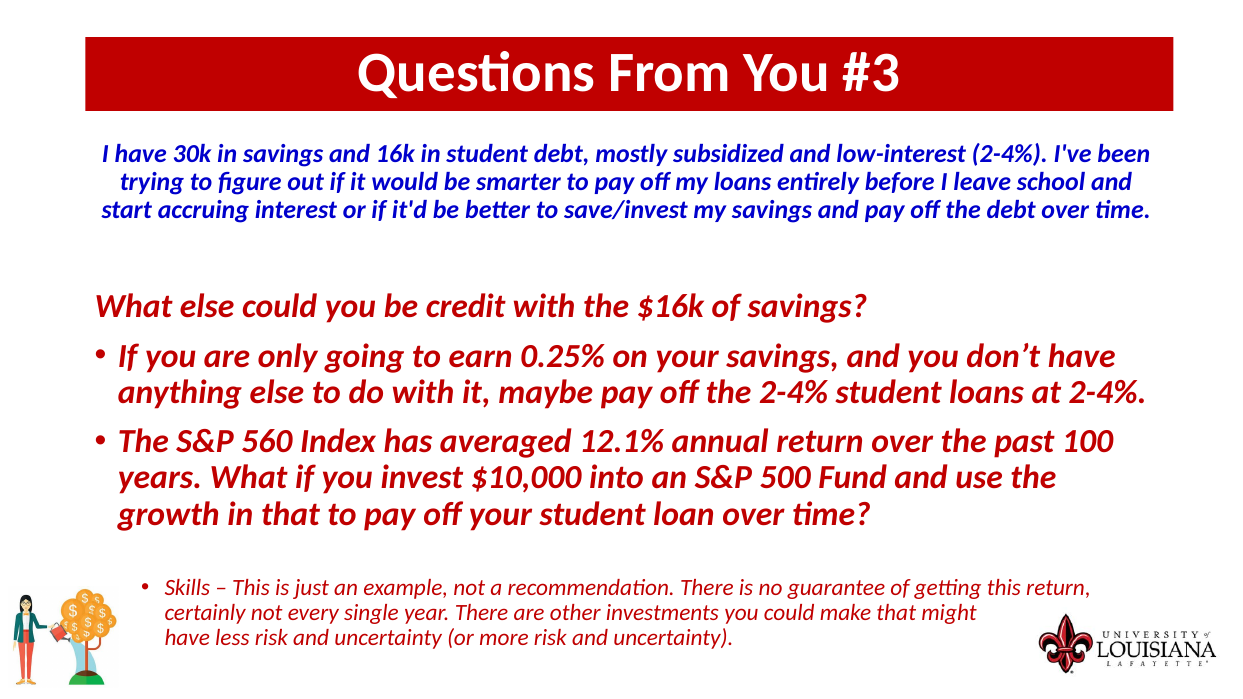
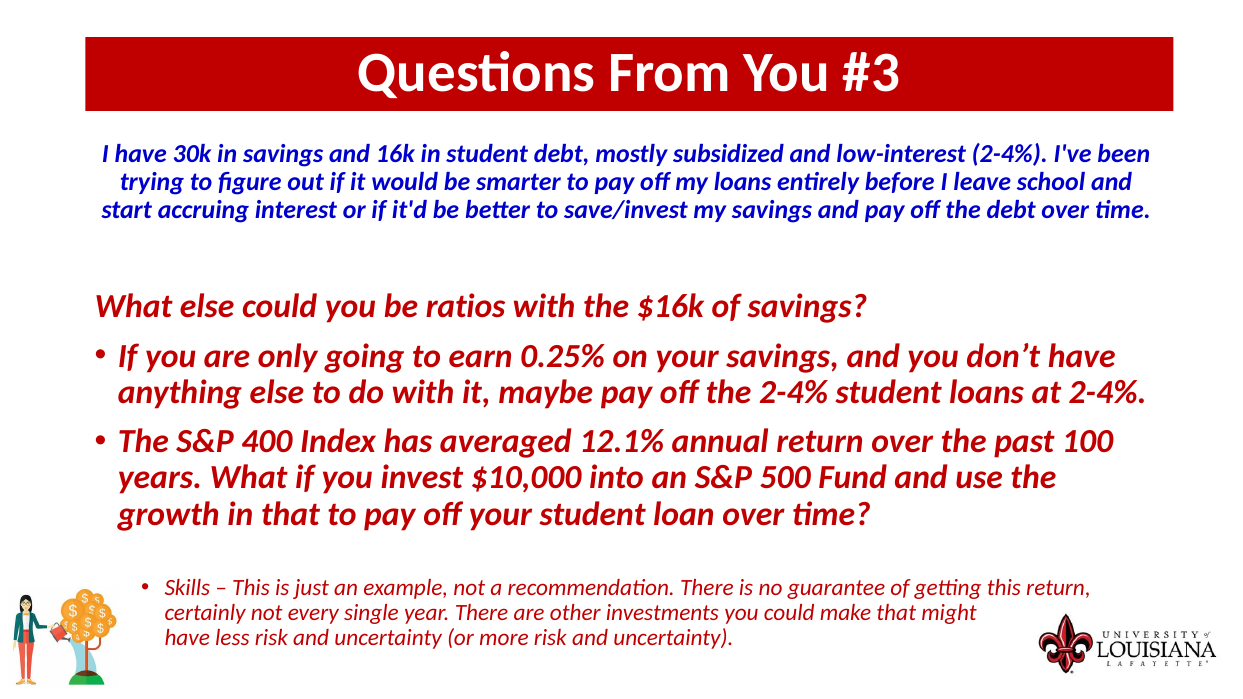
credit: credit -> ratios
560: 560 -> 400
